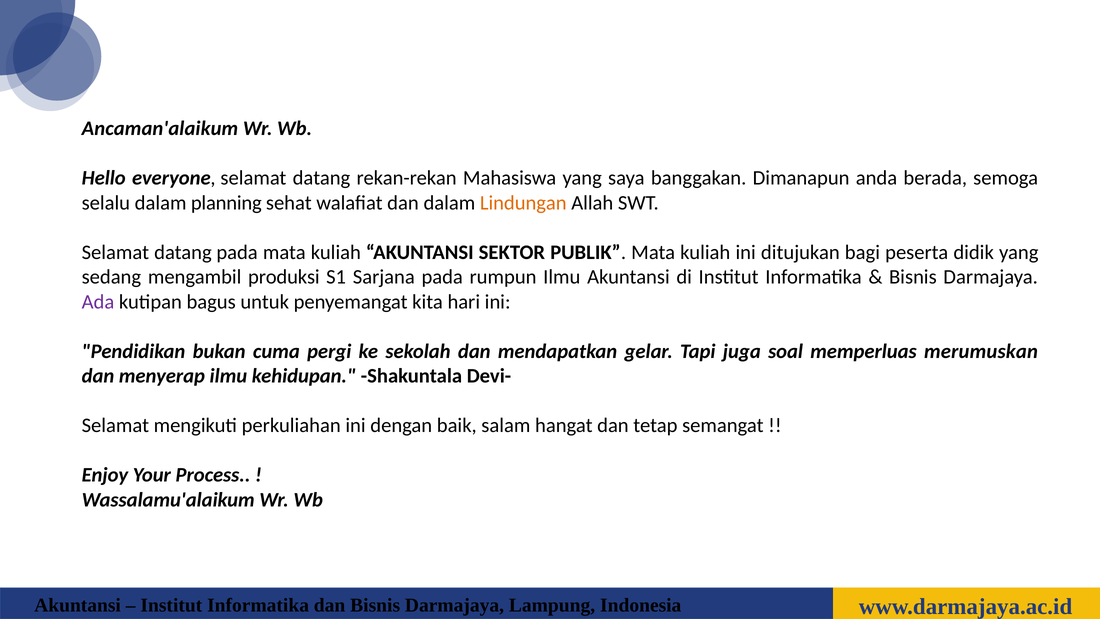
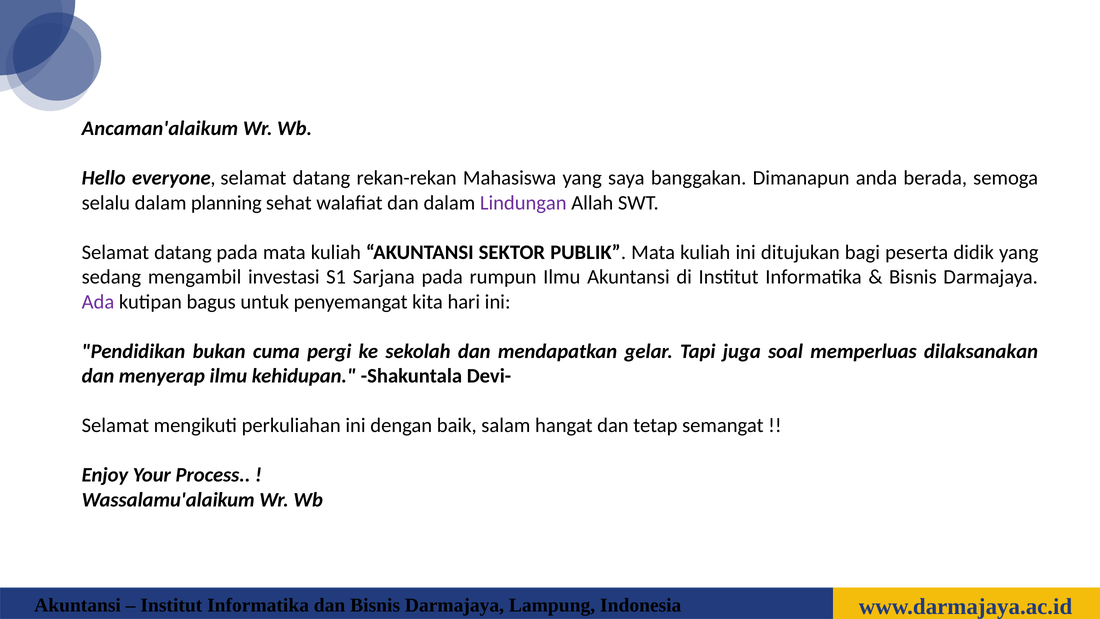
Lindungan colour: orange -> purple
produksi: produksi -> investasi
merumuskan: merumuskan -> dilaksanakan
